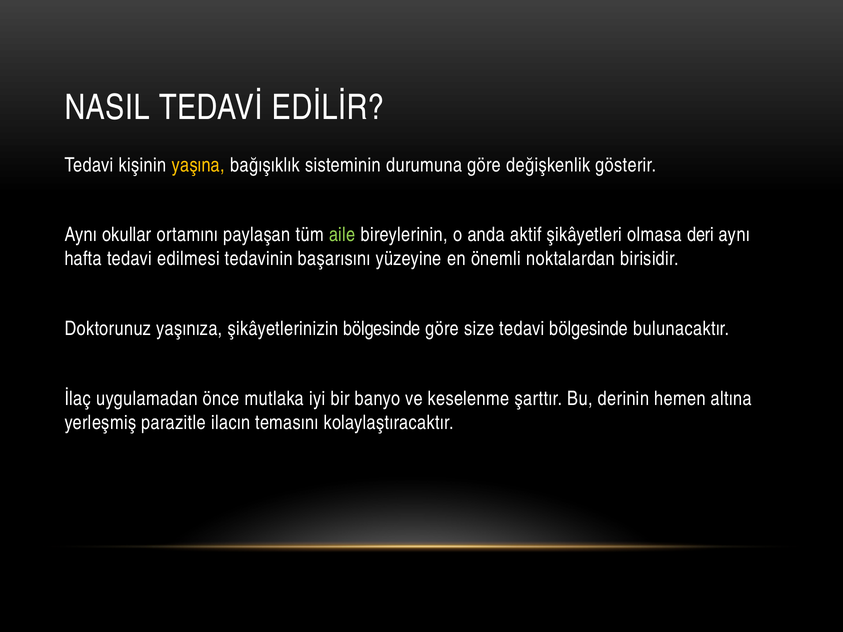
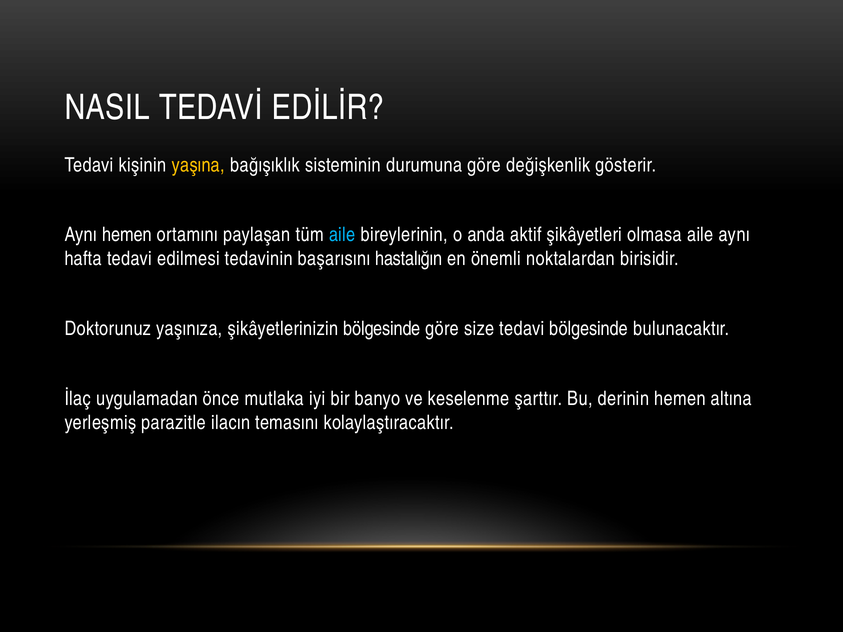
Aynı okullar: okullar -> hemen
aile at (342, 235) colour: light green -> light blue
olmasa deri: deri -> aile
yüzeyine: yüzeyine -> hastalığın
